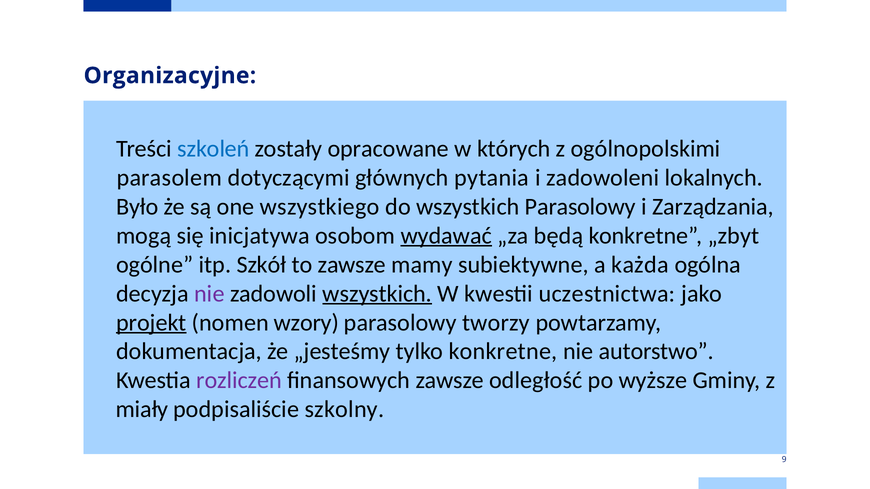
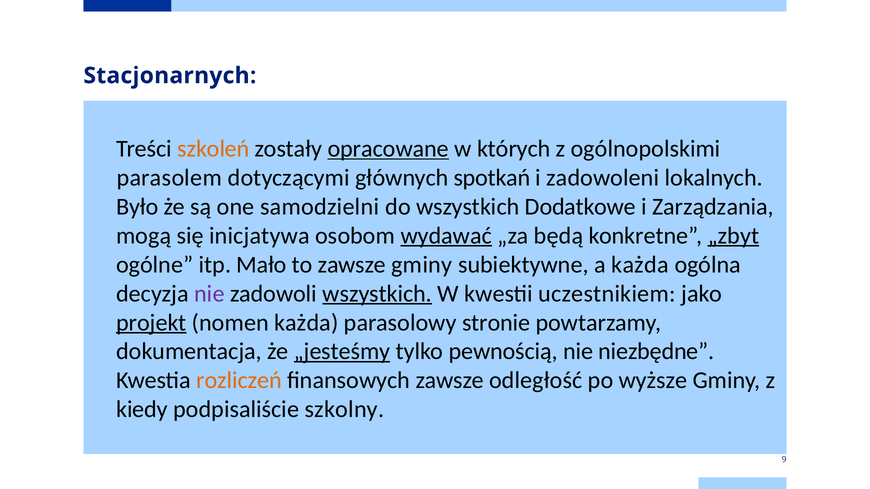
Organizacyjne: Organizacyjne -> Stacjonarnych
szkoleń colour: blue -> orange
opracowane underline: none -> present
pytania: pytania -> spotkań
wszystkiego: wszystkiego -> samodzielni
wszystkich Parasolowy: Parasolowy -> Dodatkowe
„zbyt underline: none -> present
Szkół: Szkół -> Mało
zawsze mamy: mamy -> gminy
uczestnictwa: uczestnictwa -> uczestnikiem
nomen wzory: wzory -> każda
tworzy: tworzy -> stronie
„jesteśmy underline: none -> present
tylko konkretne: konkretne -> pewnością
autorstwo: autorstwo -> niezbędne
rozliczeń colour: purple -> orange
miały: miały -> kiedy
